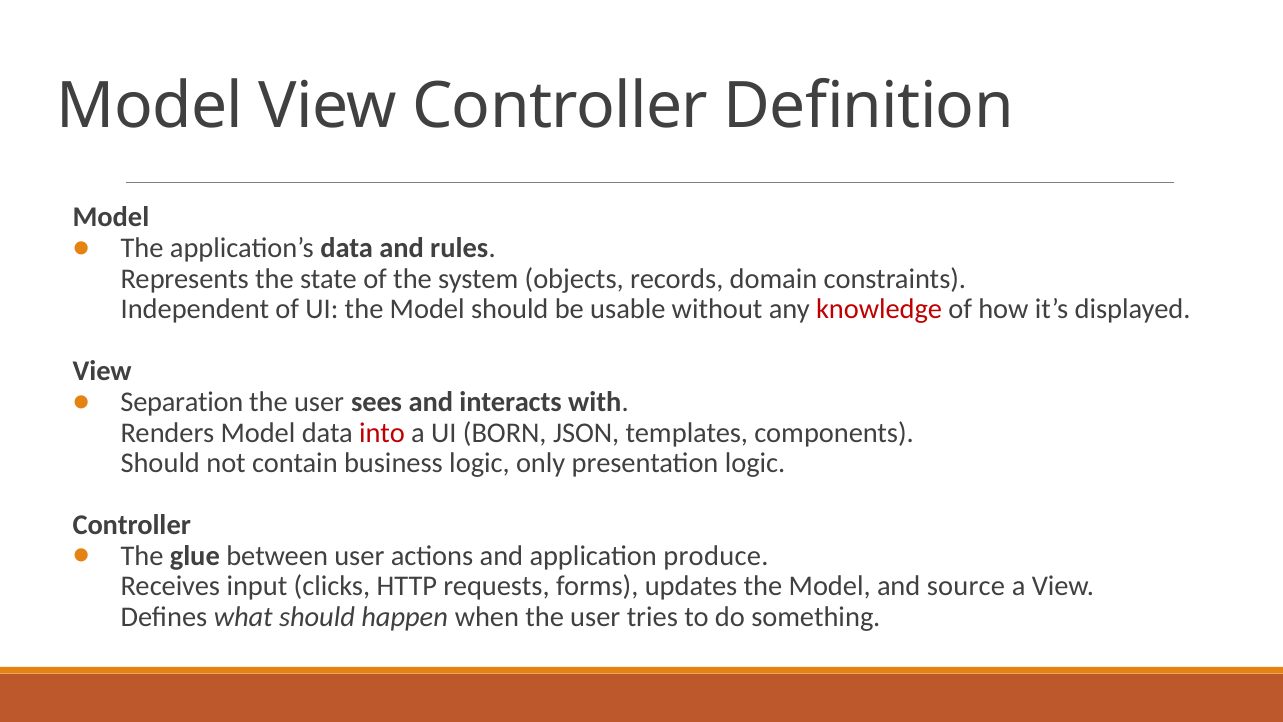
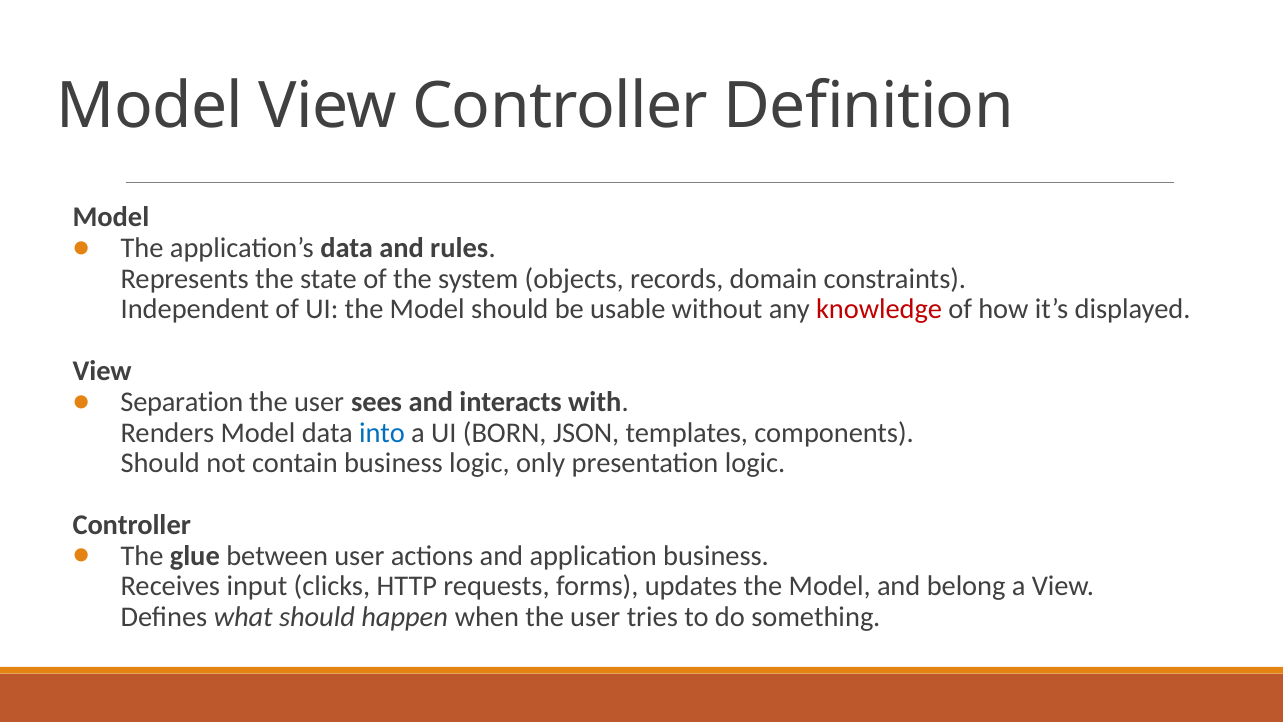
into colour: red -> blue
application produce: produce -> business
source: source -> belong
